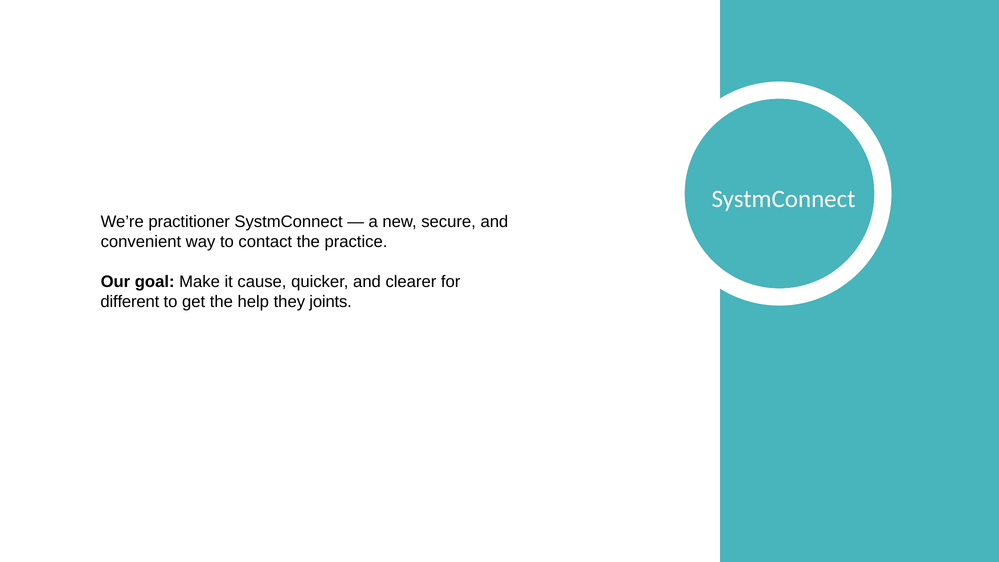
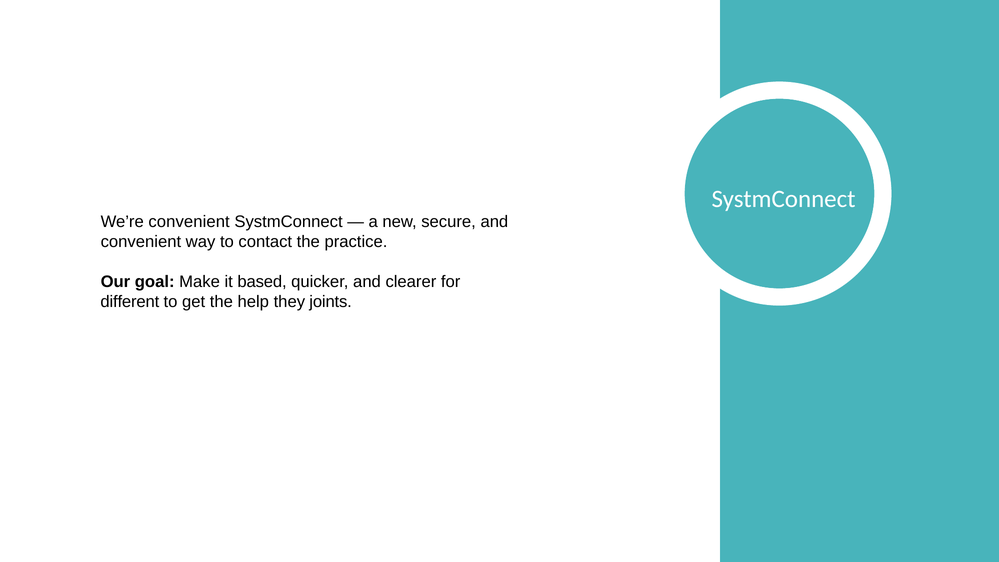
We’re practitioner: practitioner -> convenient
cause: cause -> based
